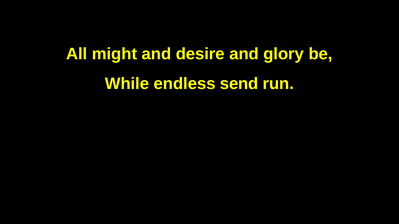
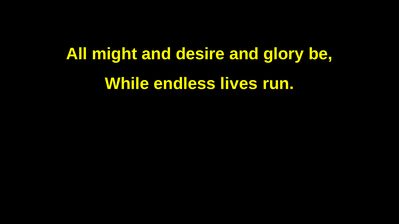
send: send -> lives
